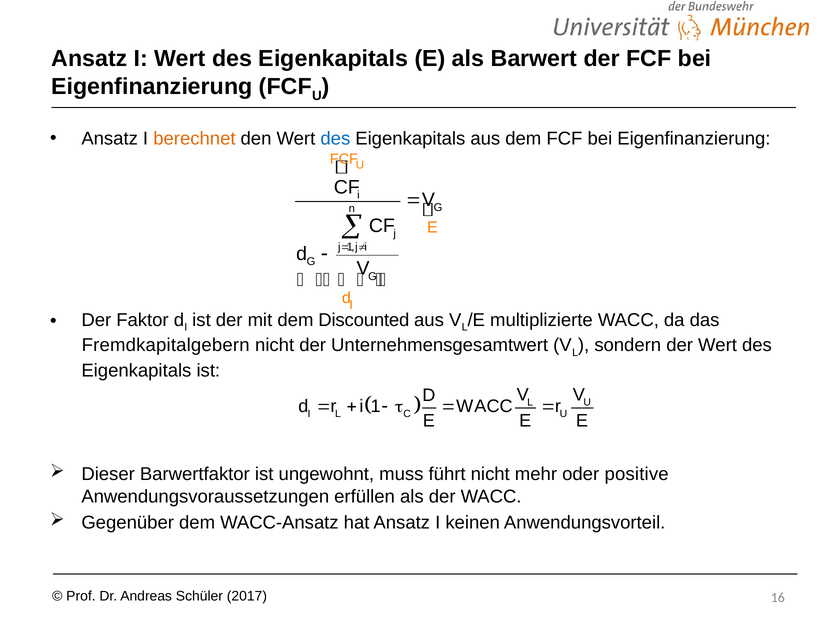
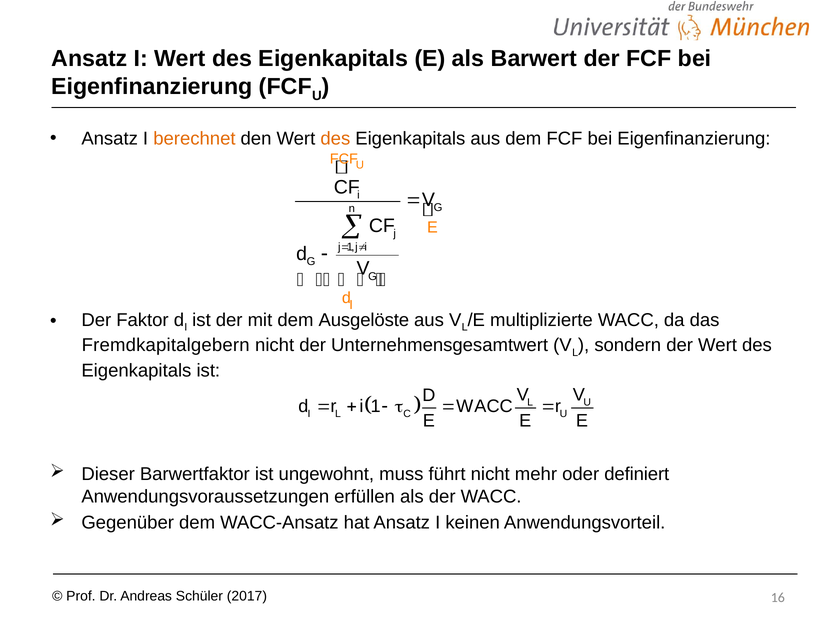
des at (335, 139) colour: blue -> orange
Discounted: Discounted -> Ausgelöste
positive: positive -> definiert
